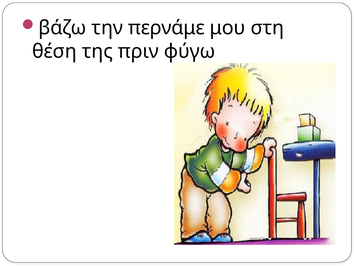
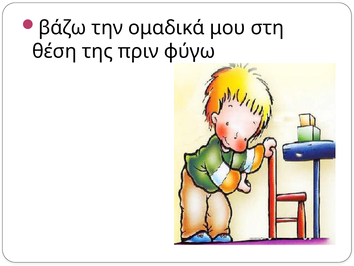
περνάμε: περνάμε -> ομαδικά
